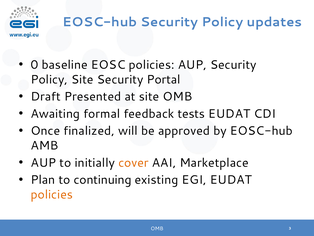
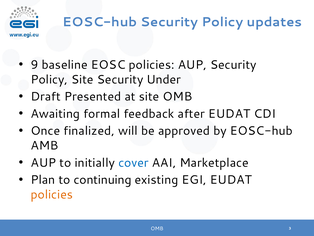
0: 0 -> 9
Portal: Portal -> Under
tests: tests -> after
cover colour: orange -> blue
